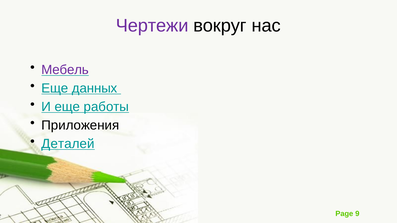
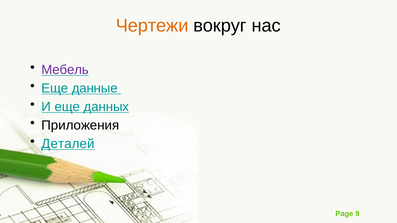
Чертежи colour: purple -> orange
данных: данных -> данные
работы: работы -> данных
